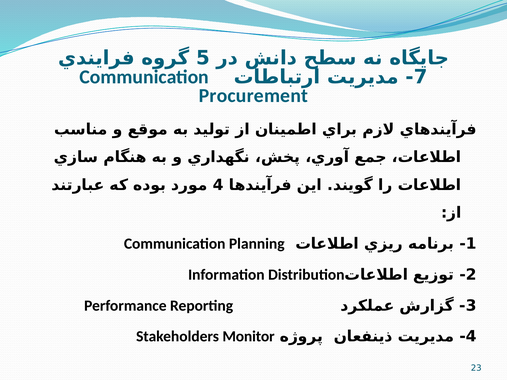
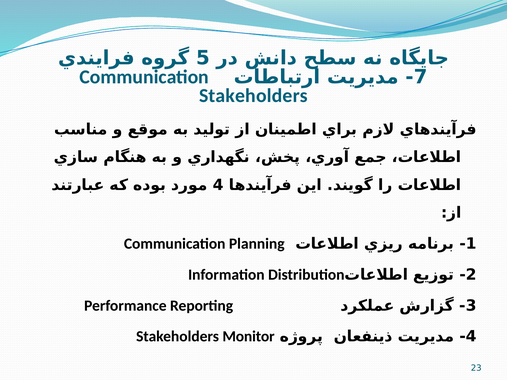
Procurement at (253, 96): Procurement -> Stakeholders
